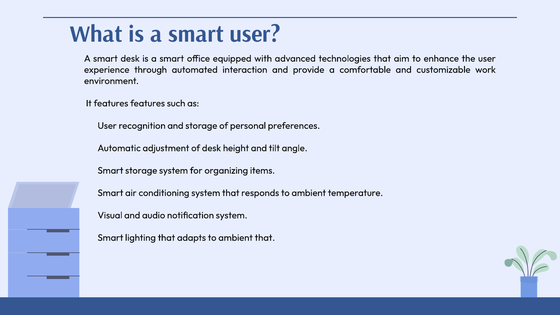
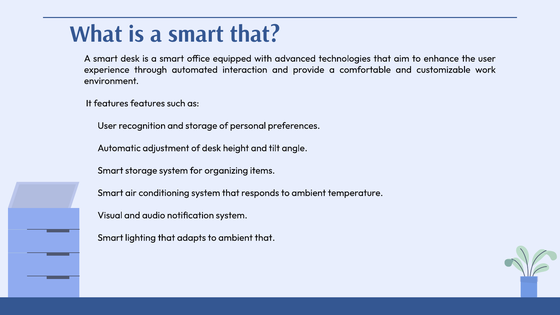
smart user: user -> that
